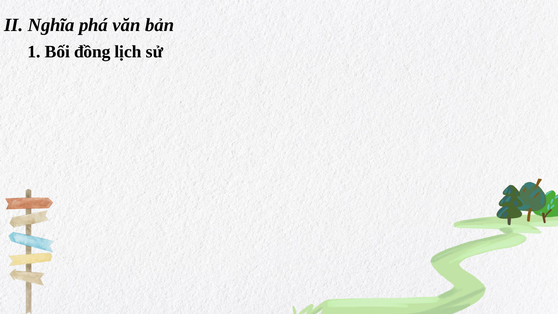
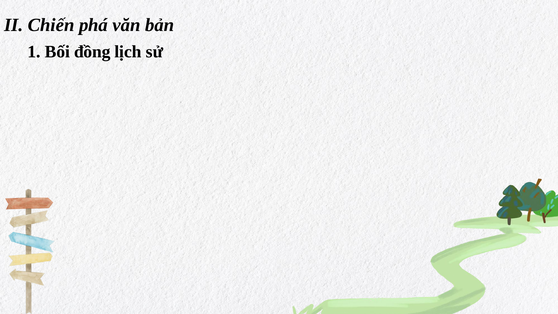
Nghĩa: Nghĩa -> Chiến
